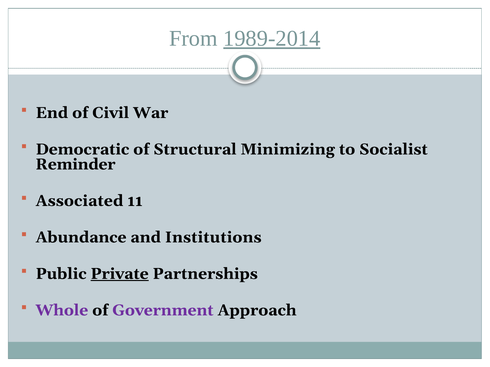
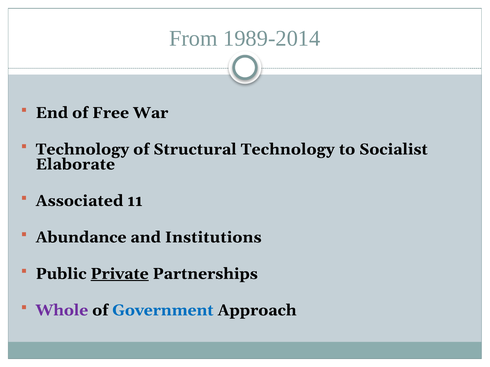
1989-2014 underline: present -> none
Civil: Civil -> Free
Democratic at (82, 149): Democratic -> Technology
Structural Minimizing: Minimizing -> Technology
Reminder: Reminder -> Elaborate
Government colour: purple -> blue
